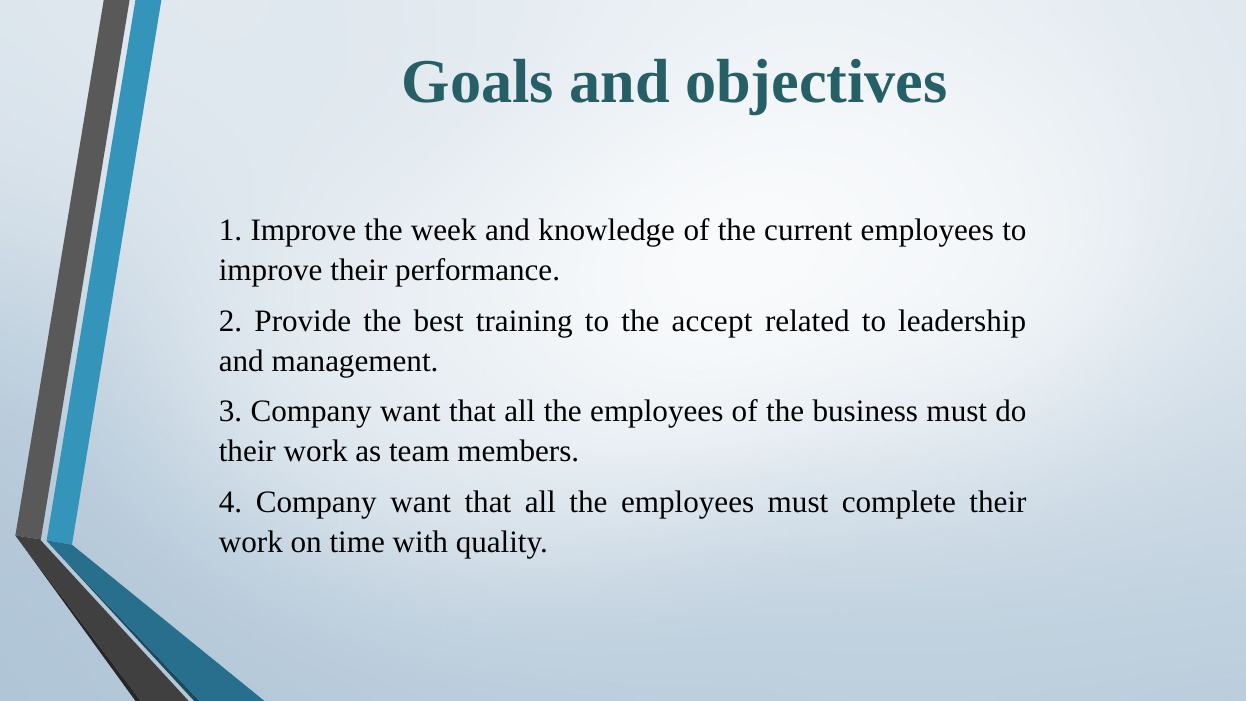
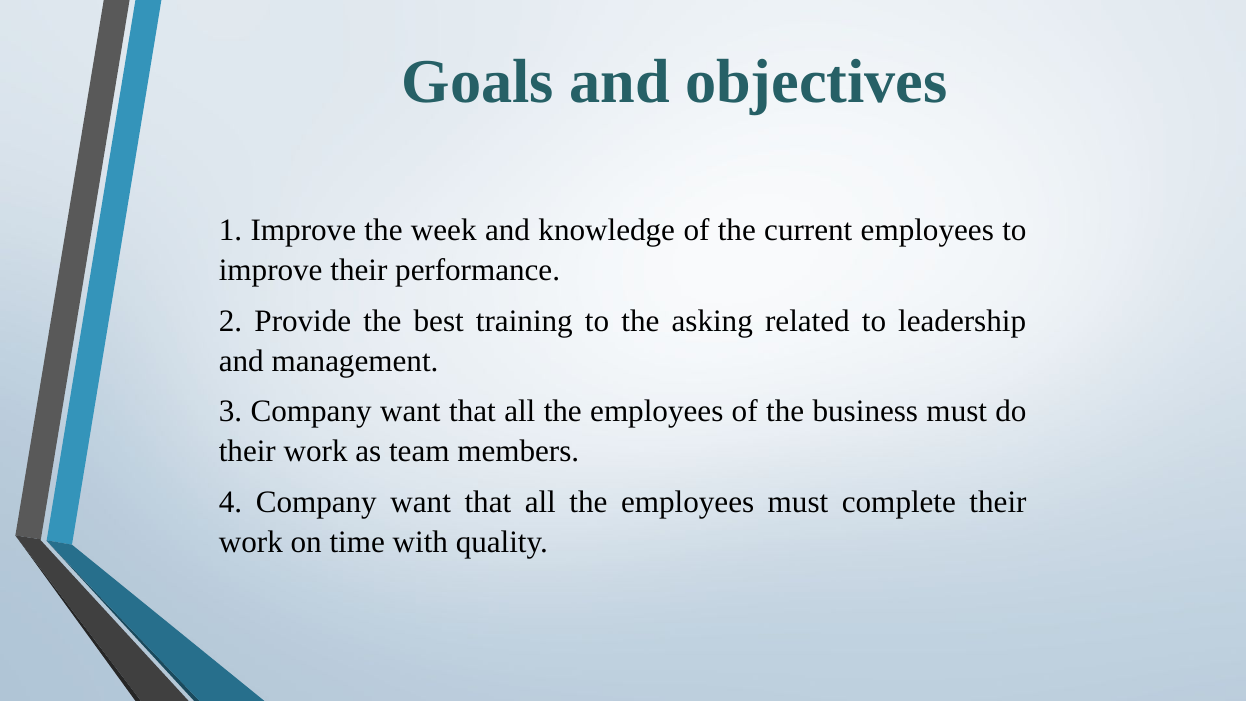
accept: accept -> asking
